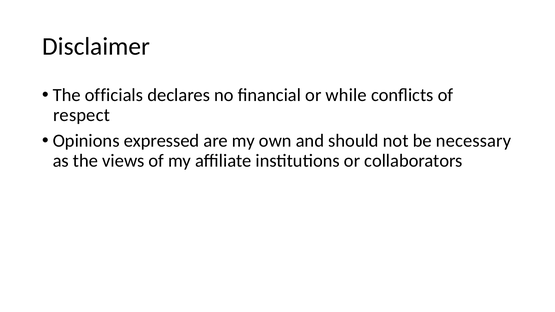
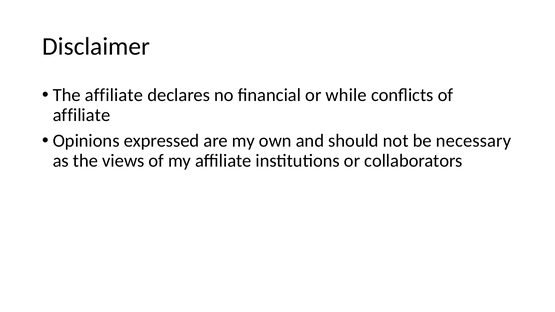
The officials: officials -> affiliate
respect at (81, 115): respect -> affiliate
